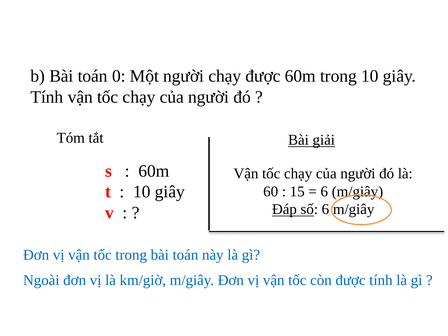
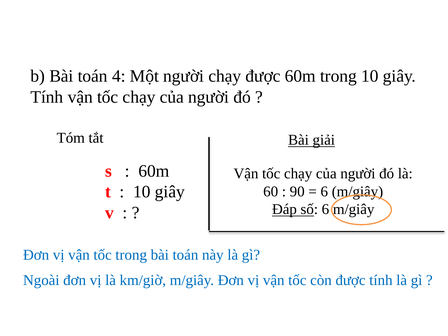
0: 0 -> 4
15: 15 -> 90
